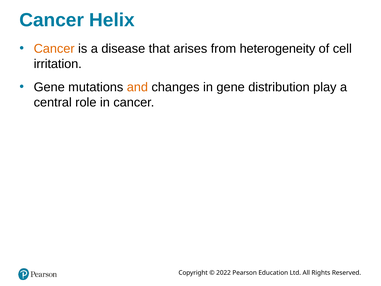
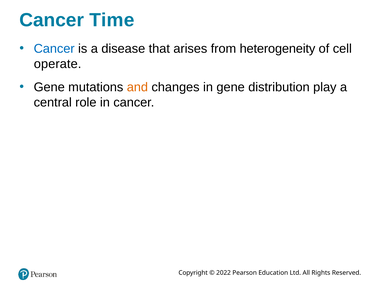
Helix: Helix -> Time
Cancer at (54, 49) colour: orange -> blue
irritation: irritation -> operate
